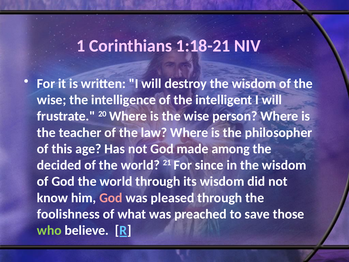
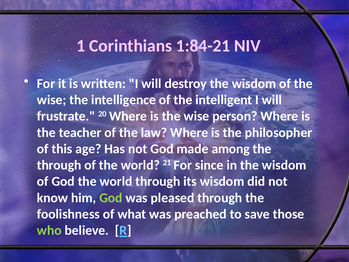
1:18-21: 1:18-21 -> 1:84-21
decided at (59, 165): decided -> through
God at (111, 198) colour: pink -> light green
